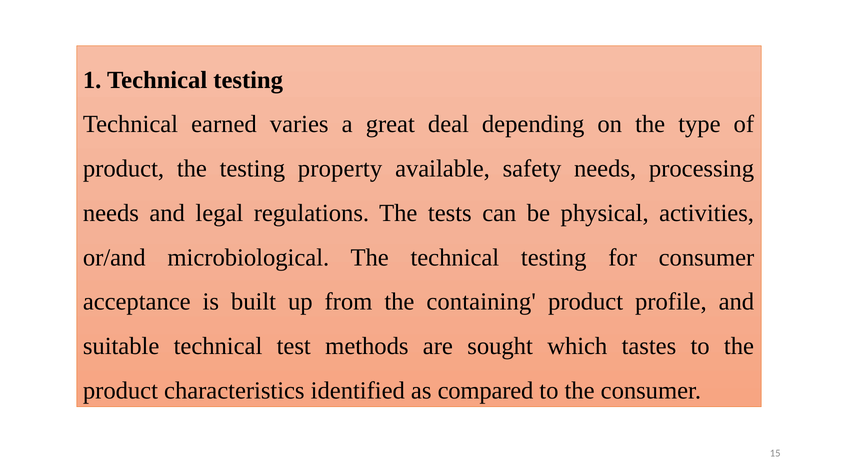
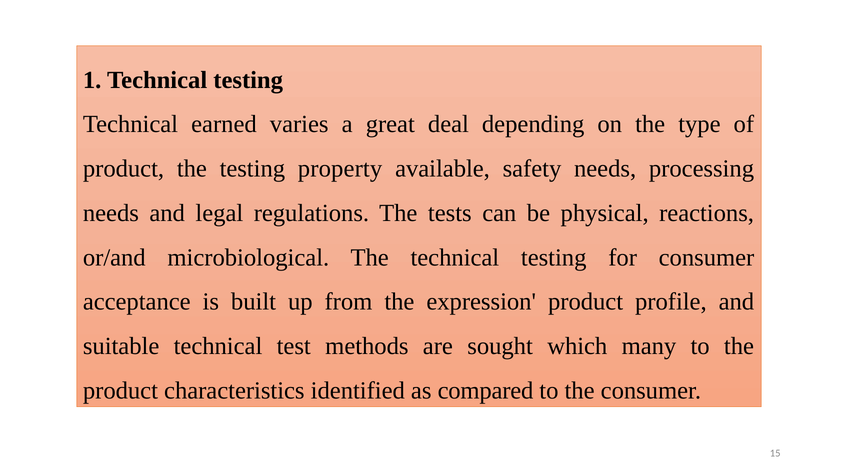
activities: activities -> reactions
containing: containing -> expression
tastes: tastes -> many
